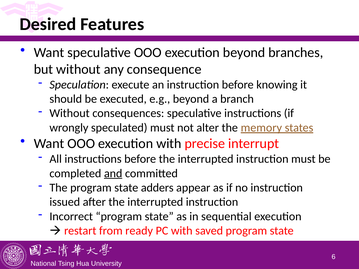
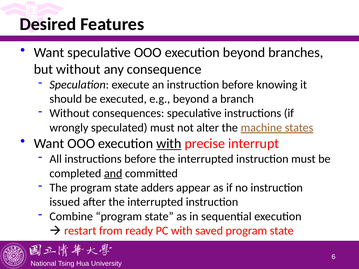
memory: memory -> machine
with at (169, 144) underline: none -> present
Incorrect: Incorrect -> Combine
